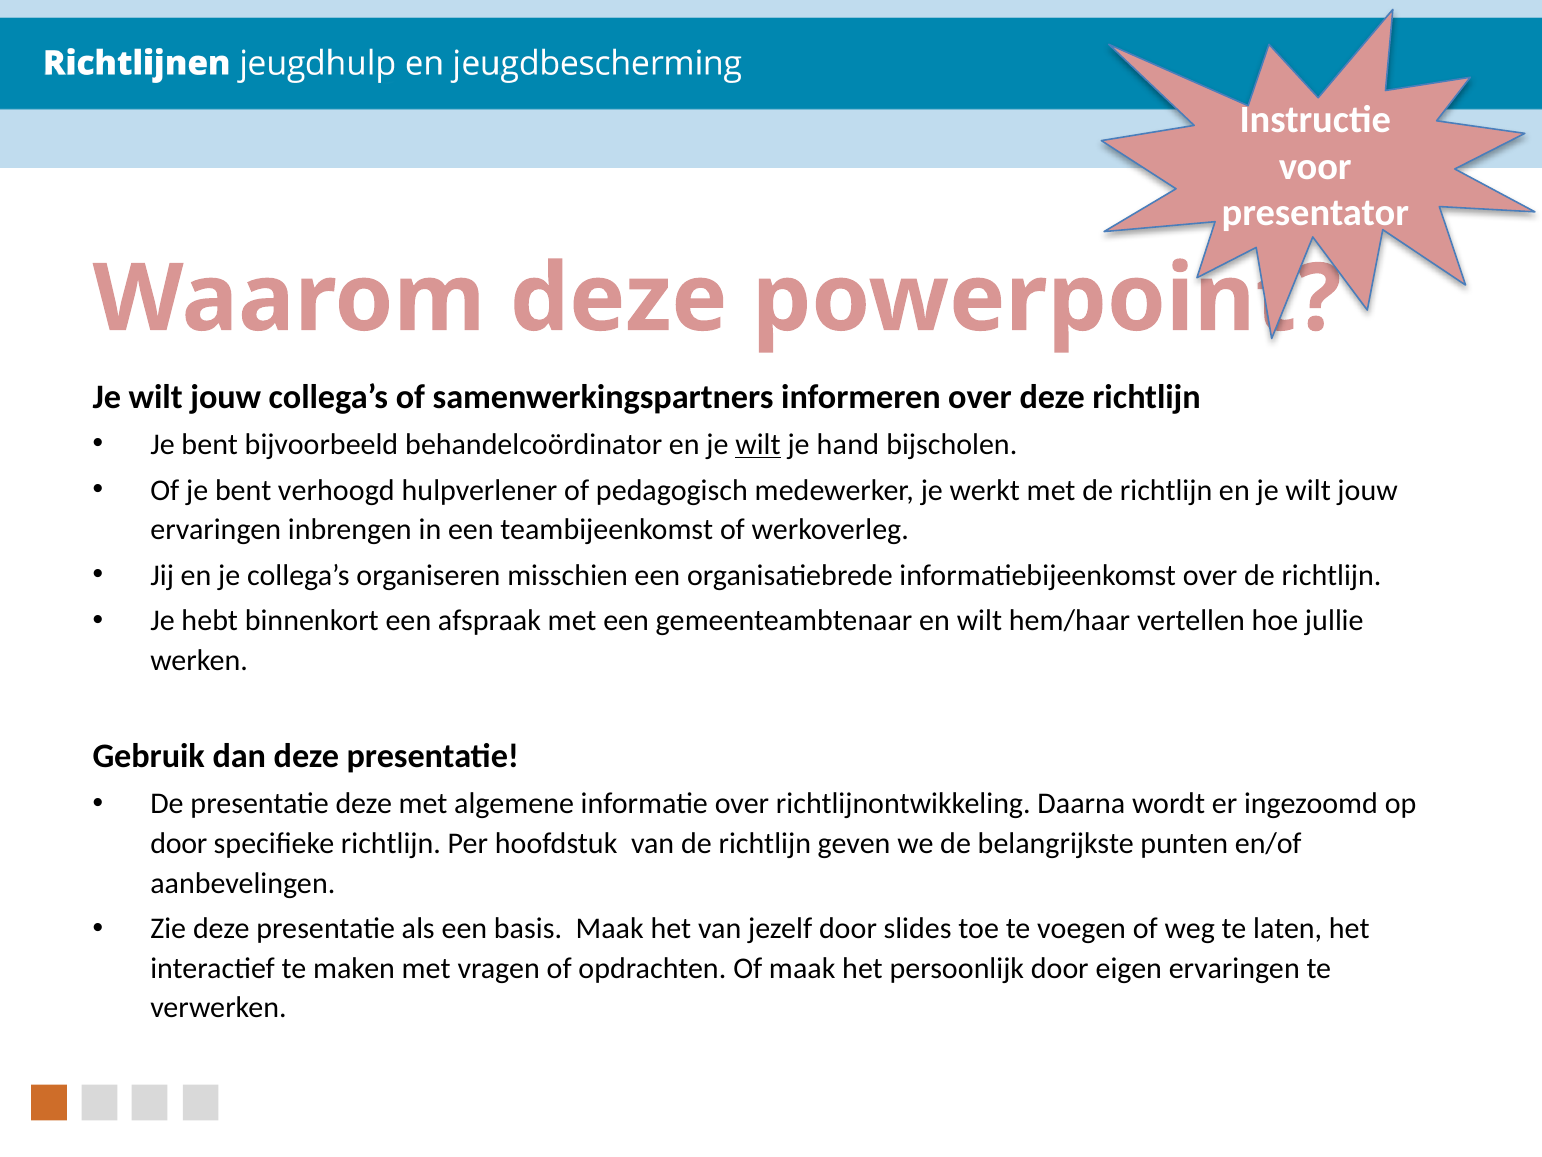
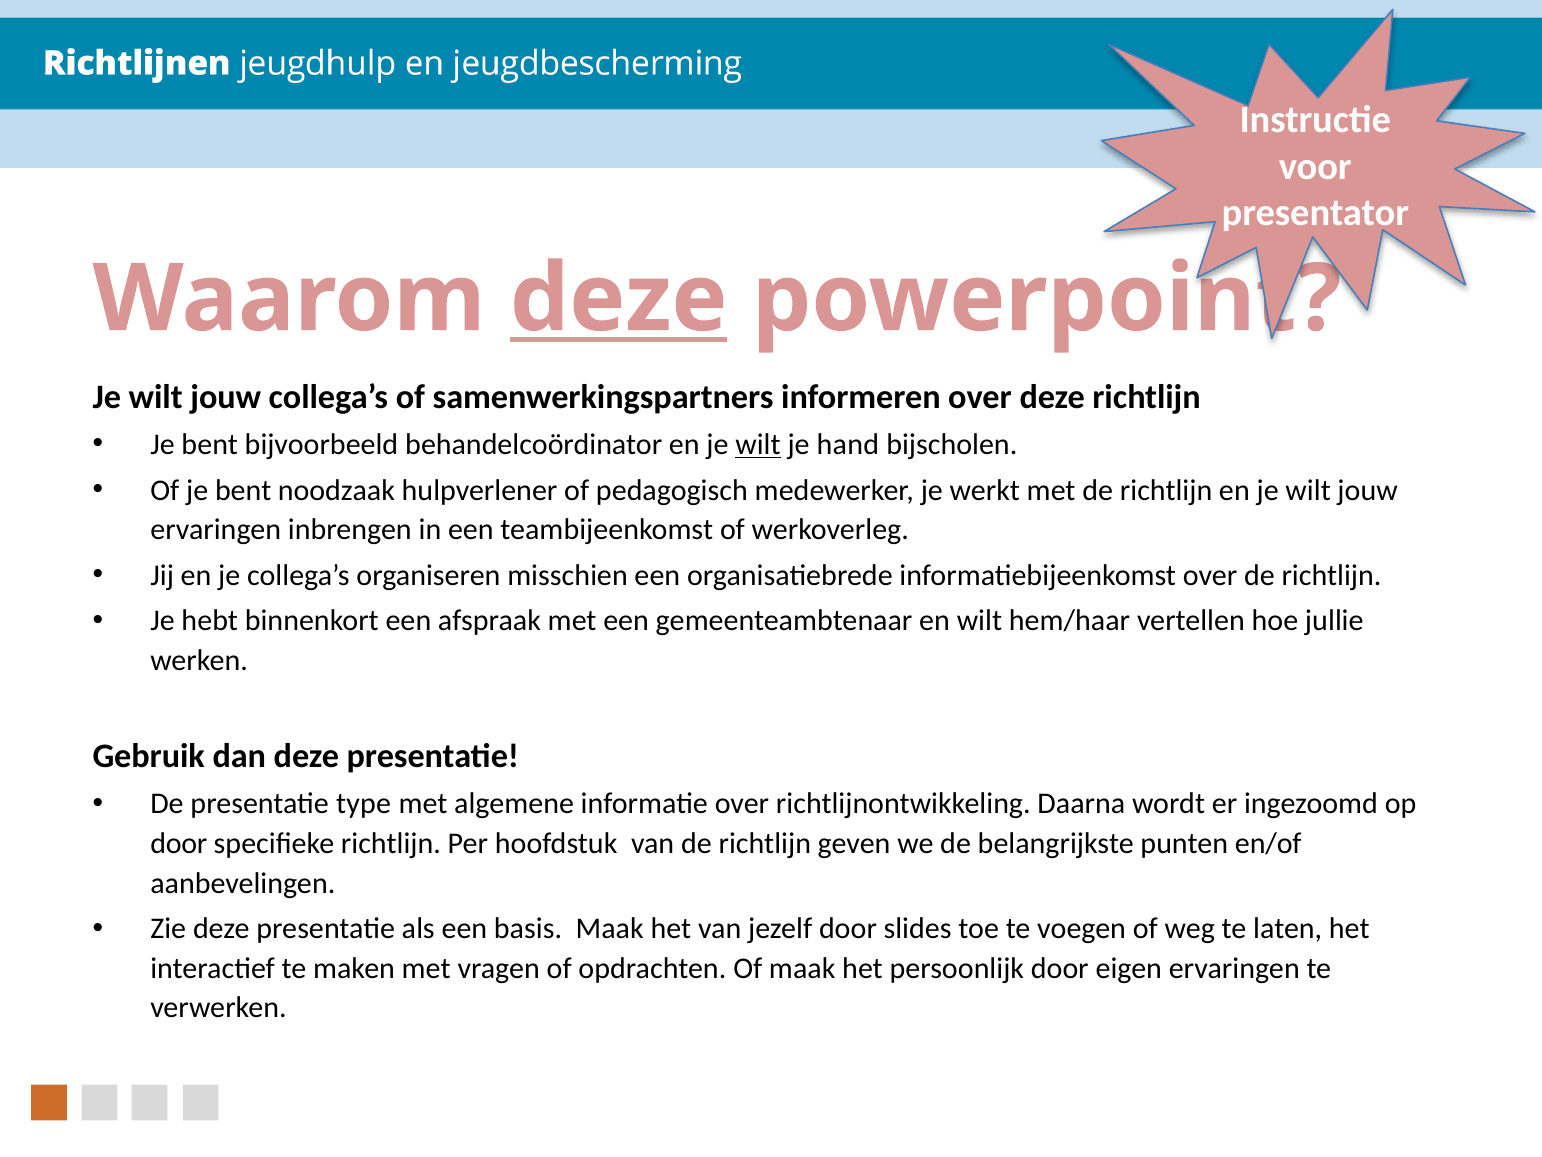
deze at (619, 299) underline: none -> present
verhoogd: verhoogd -> noodzaak
presentatie deze: deze -> type
